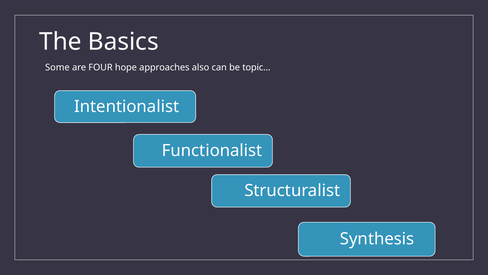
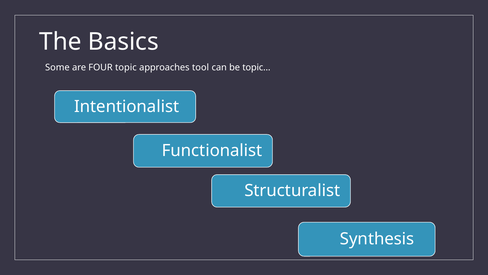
hope: hope -> topic
also: also -> tool
